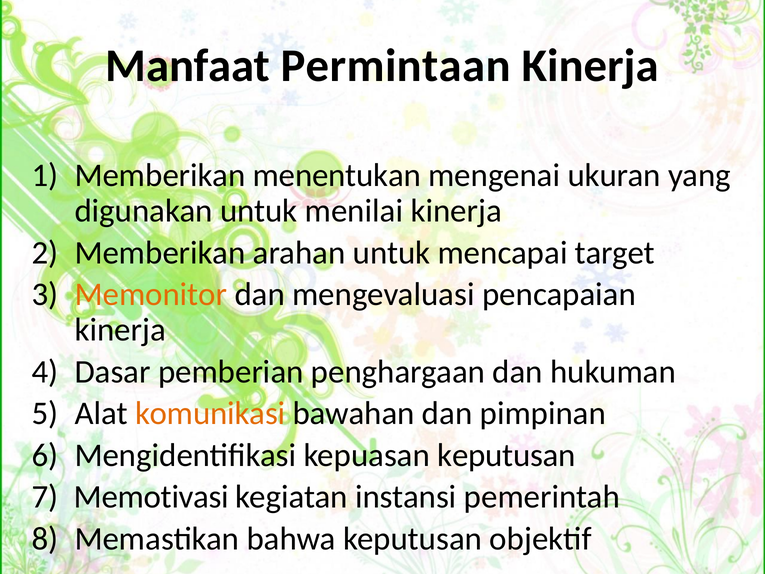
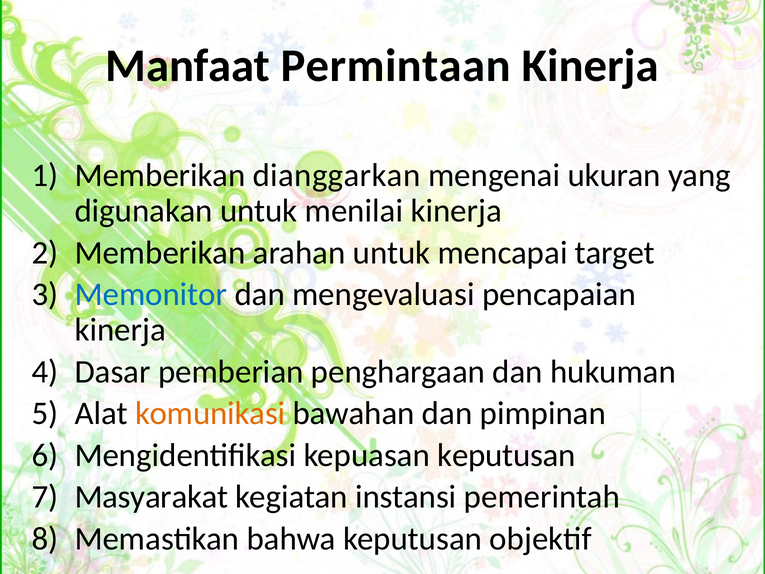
menentukan: menentukan -> dianggarkan
Memonitor colour: orange -> blue
Memotivasi: Memotivasi -> Masyarakat
